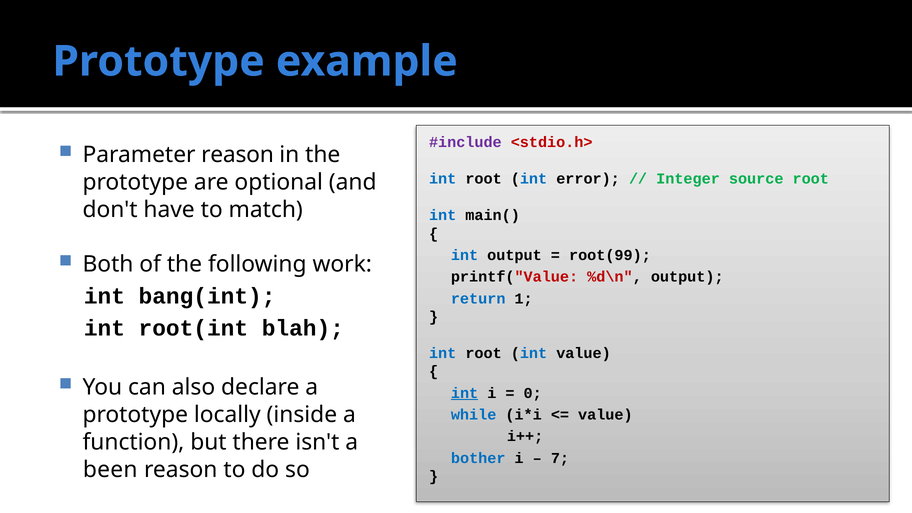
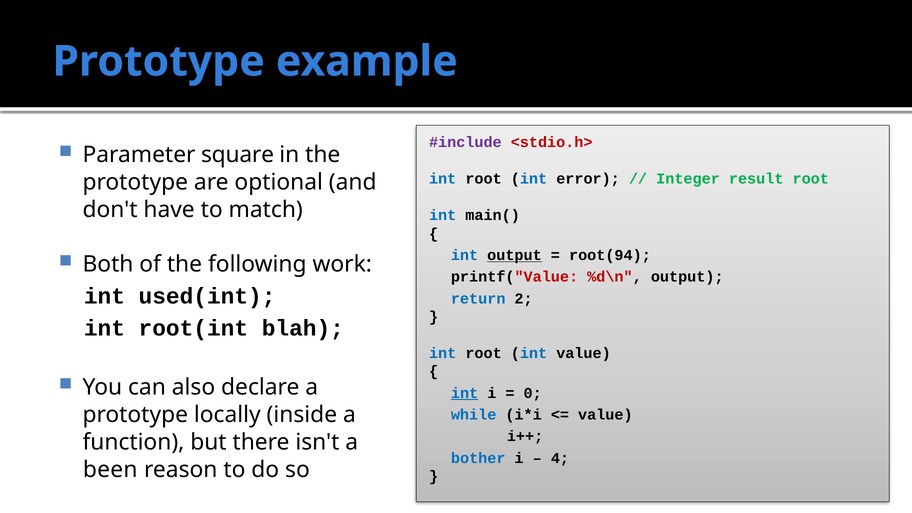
Parameter reason: reason -> square
source: source -> result
output at (514, 255) underline: none -> present
root(99: root(99 -> root(94
bang(int: bang(int -> used(int
1: 1 -> 2
7: 7 -> 4
